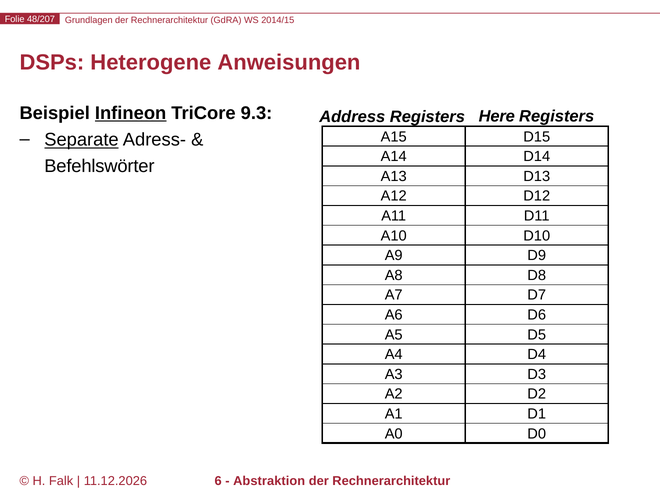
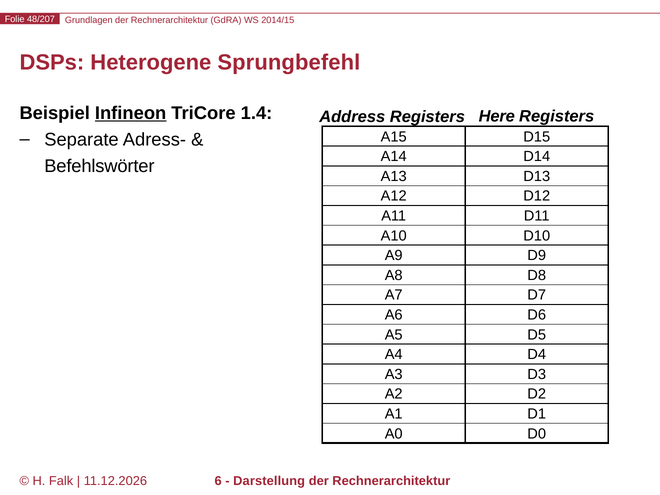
Anweisungen: Anweisungen -> Sprungbefehl
9.3: 9.3 -> 1.4
Separate underline: present -> none
Abstraktion: Abstraktion -> Darstellung
